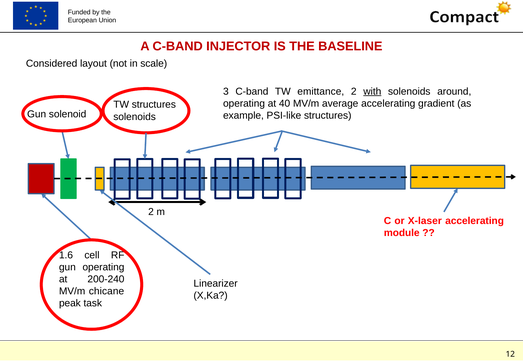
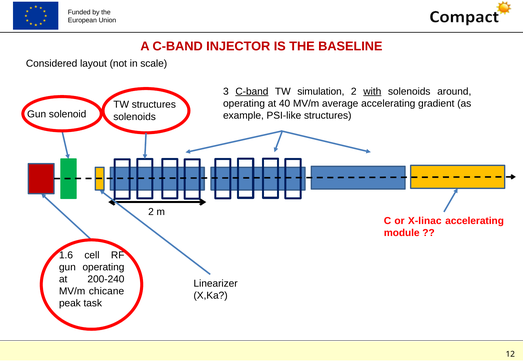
C-band at (252, 91) underline: none -> present
emittance: emittance -> simulation
X-laser: X-laser -> X-linac
